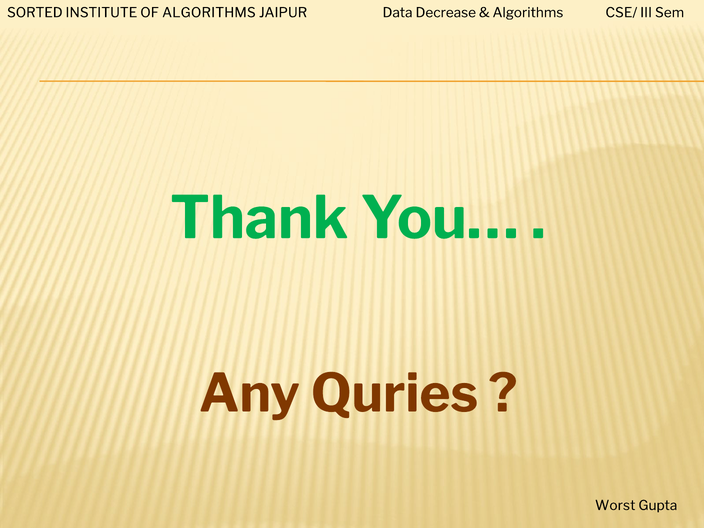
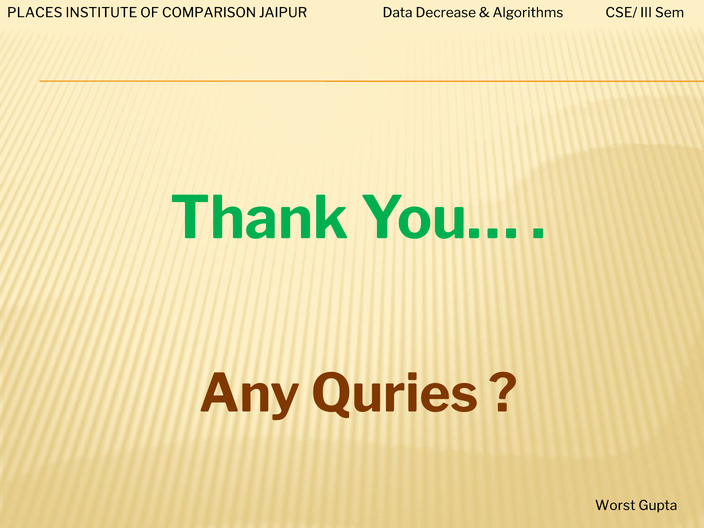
SORTED: SORTED -> PLACES
OF ALGORITHMS: ALGORITHMS -> COMPARISON
